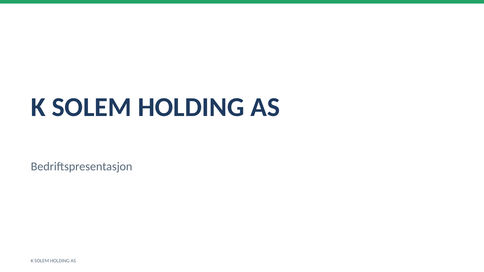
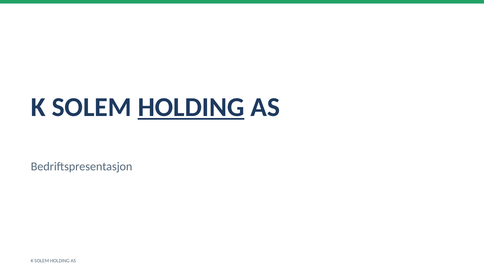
HOLDING at (191, 107) underline: none -> present
